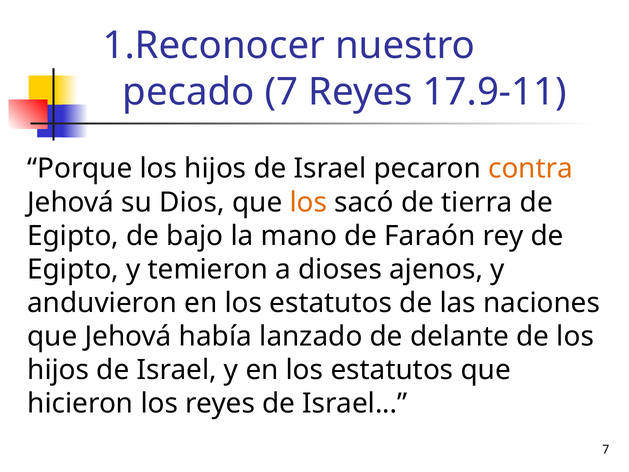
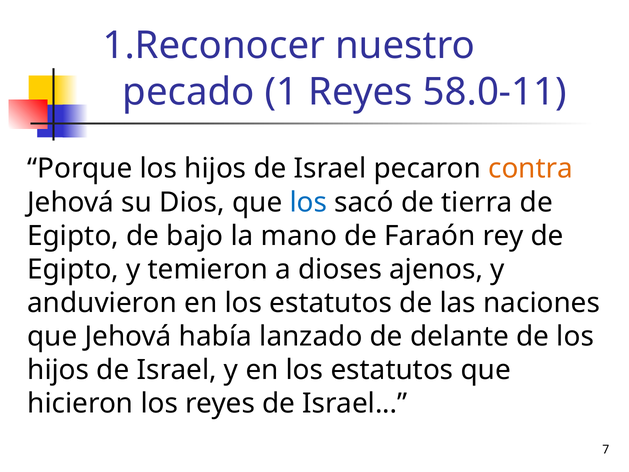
pecado 7: 7 -> 1
17.9-11: 17.9-11 -> 58.0-11
los at (308, 202) colour: orange -> blue
